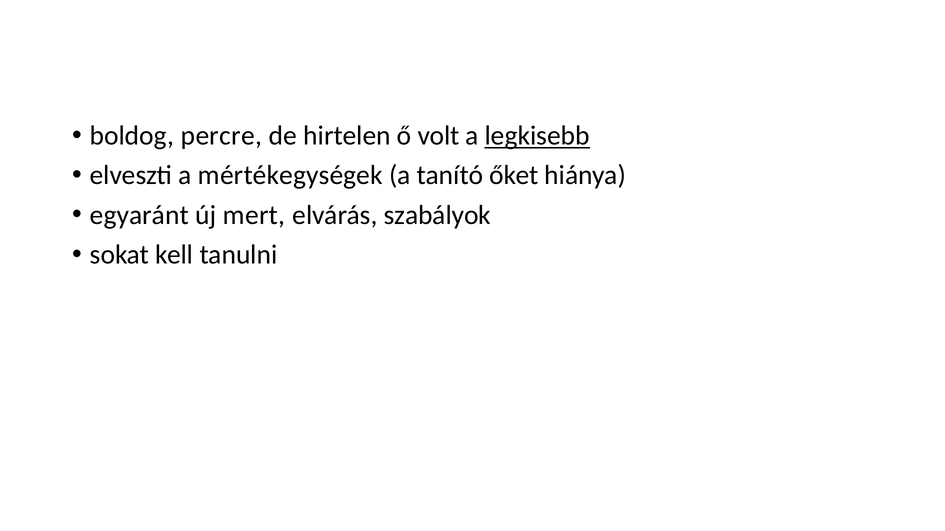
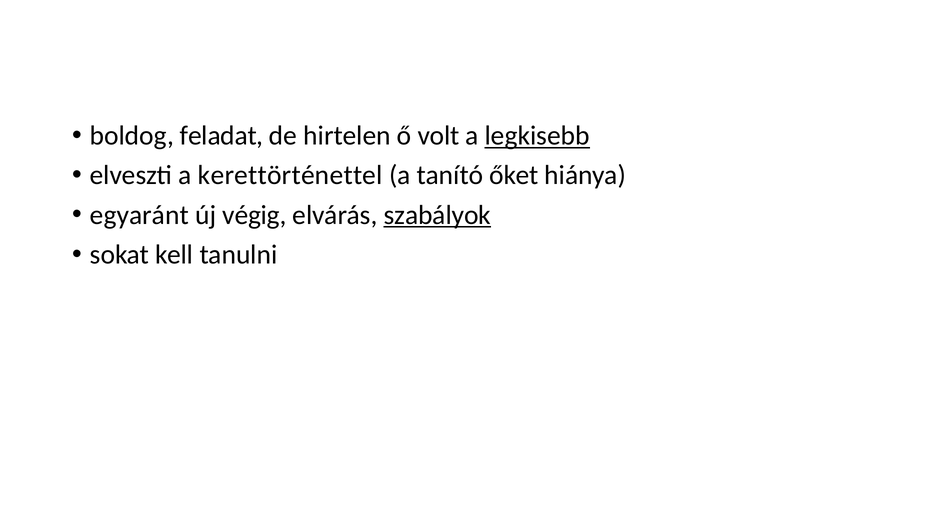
percre: percre -> feladat
mértékegységek: mértékegységek -> kerettörténettel
mert: mert -> végig
szabályok underline: none -> present
